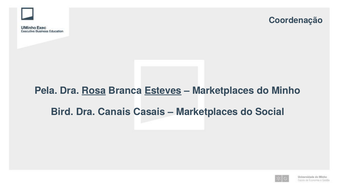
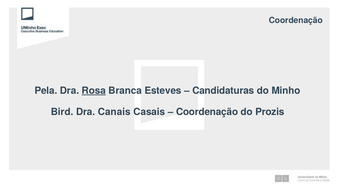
Esteves underline: present -> none
Marketplaces at (223, 91): Marketplaces -> Candidaturas
Marketplaces at (207, 112): Marketplaces -> Coordenação
Social: Social -> Prozis
